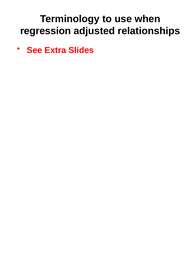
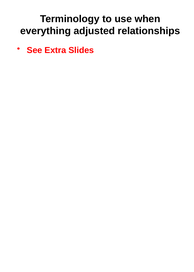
regression: regression -> everything
